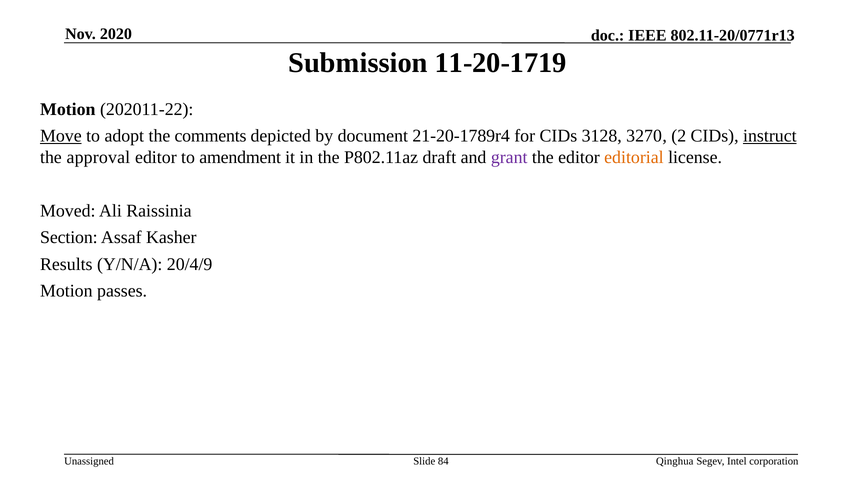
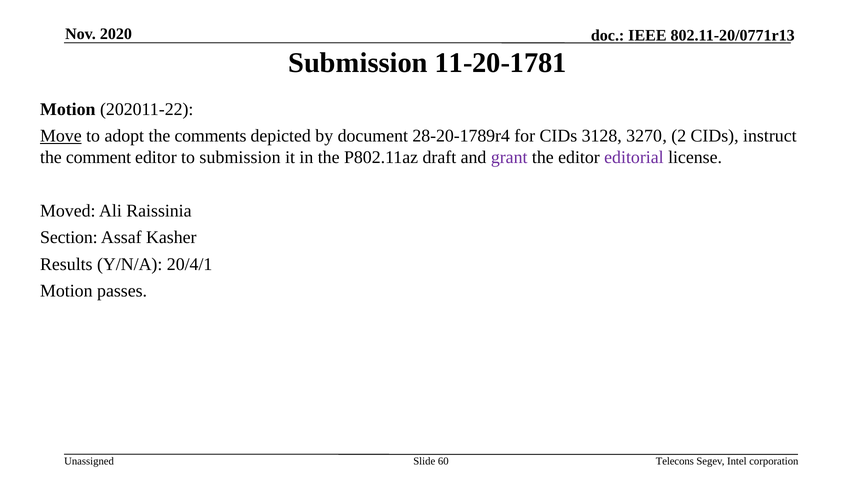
11-20-1719: 11-20-1719 -> 11-20-1781
21-20-1789r4: 21-20-1789r4 -> 28-20-1789r4
instruct underline: present -> none
approval: approval -> comment
to amendment: amendment -> submission
editorial colour: orange -> purple
20/4/9: 20/4/9 -> 20/4/1
84: 84 -> 60
Qinghua: Qinghua -> Telecons
